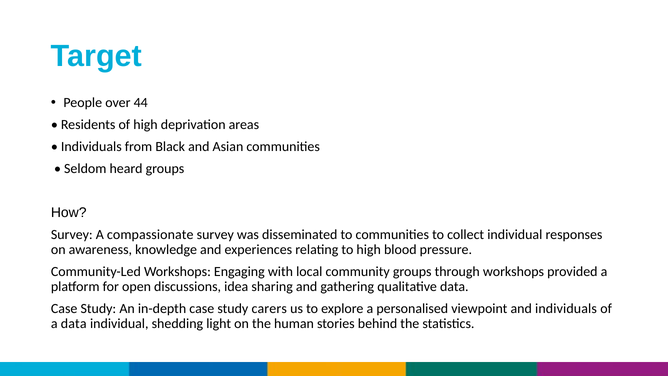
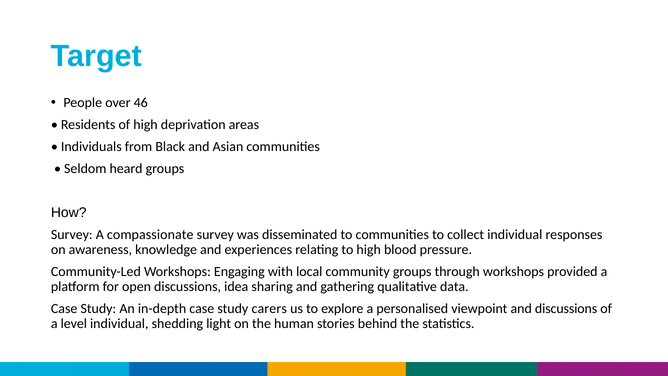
44: 44 -> 46
and individuals: individuals -> discussions
a data: data -> level
